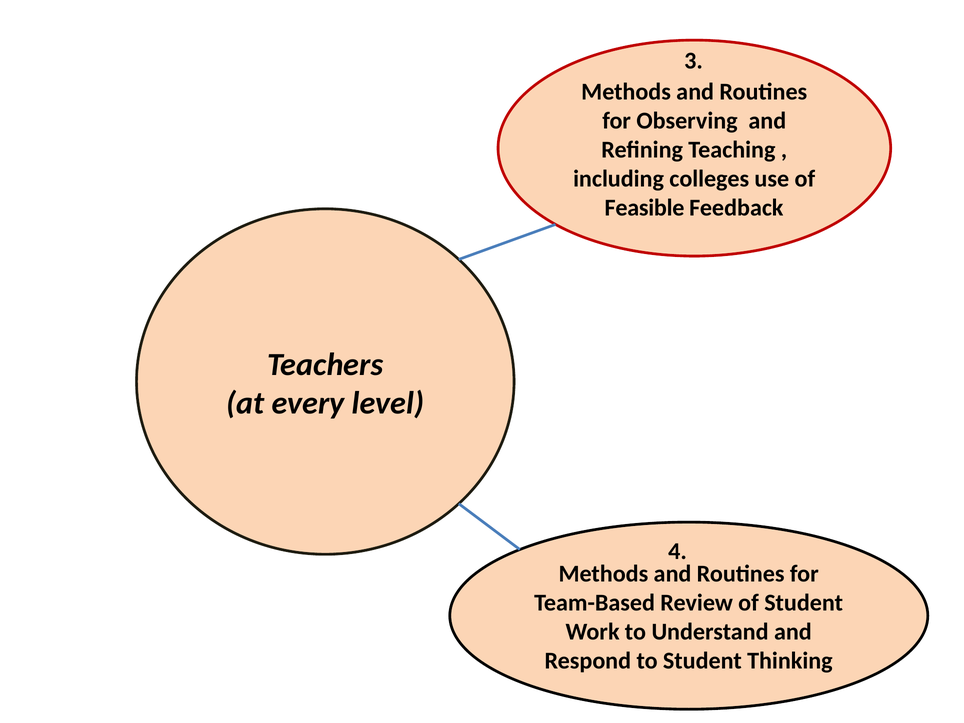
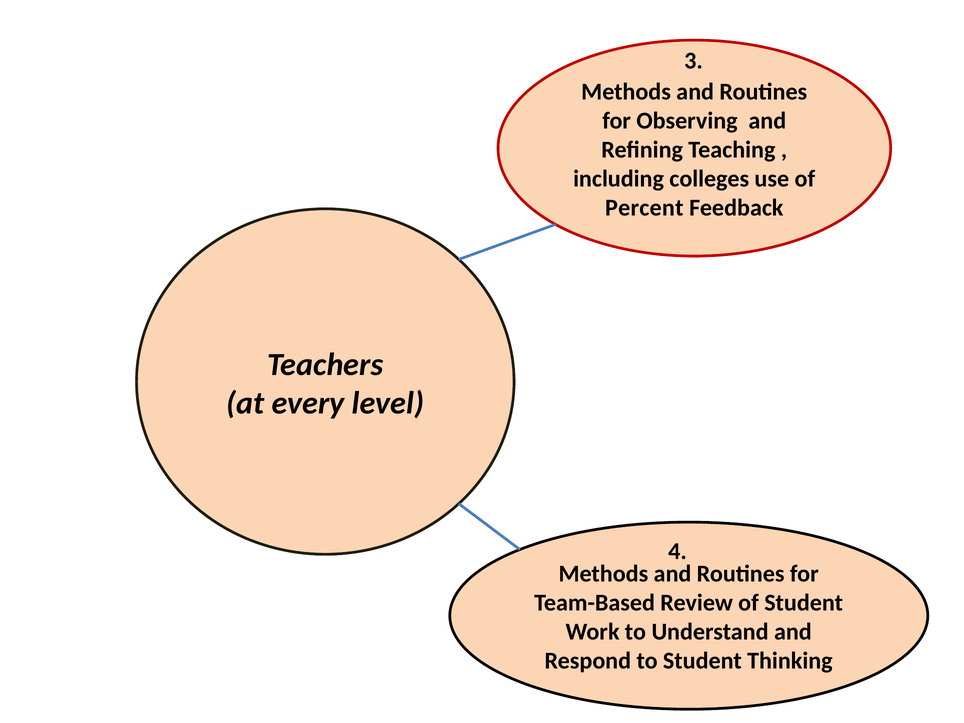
Feasible: Feasible -> Percent
